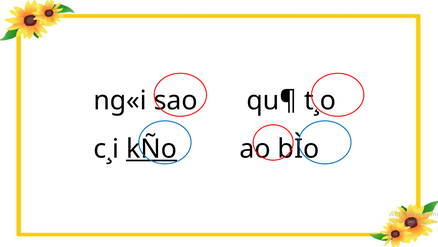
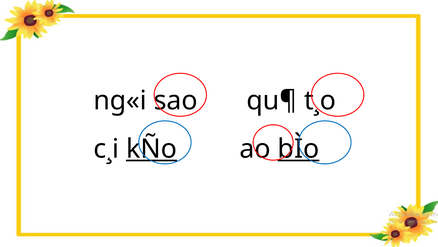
bÌo underline: none -> present
